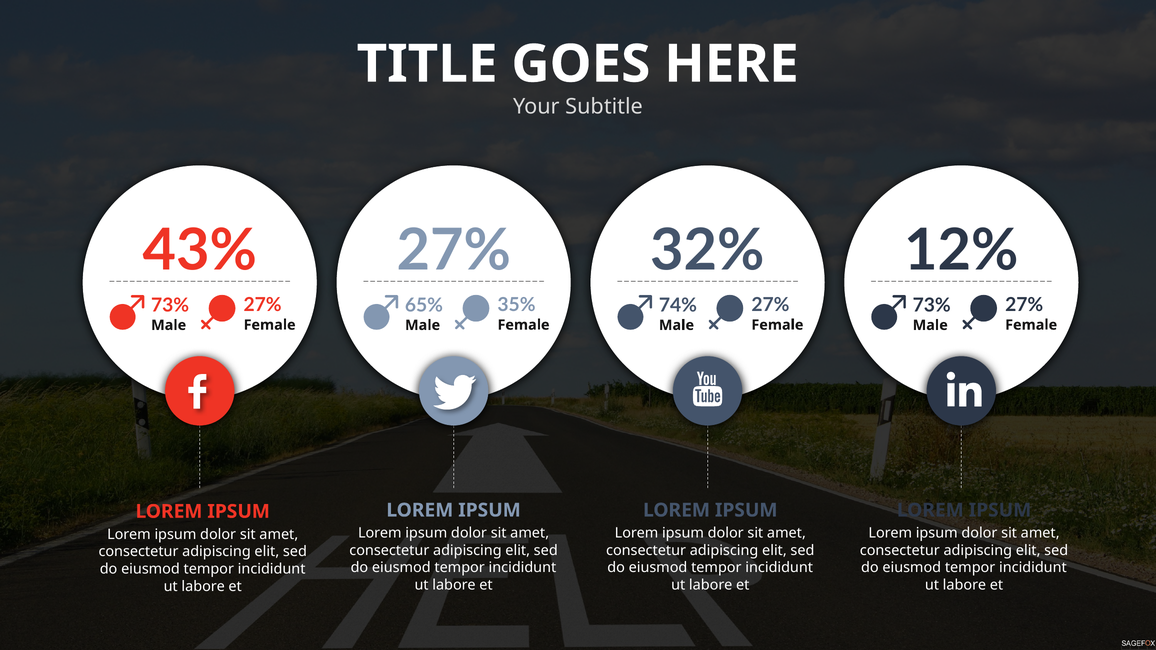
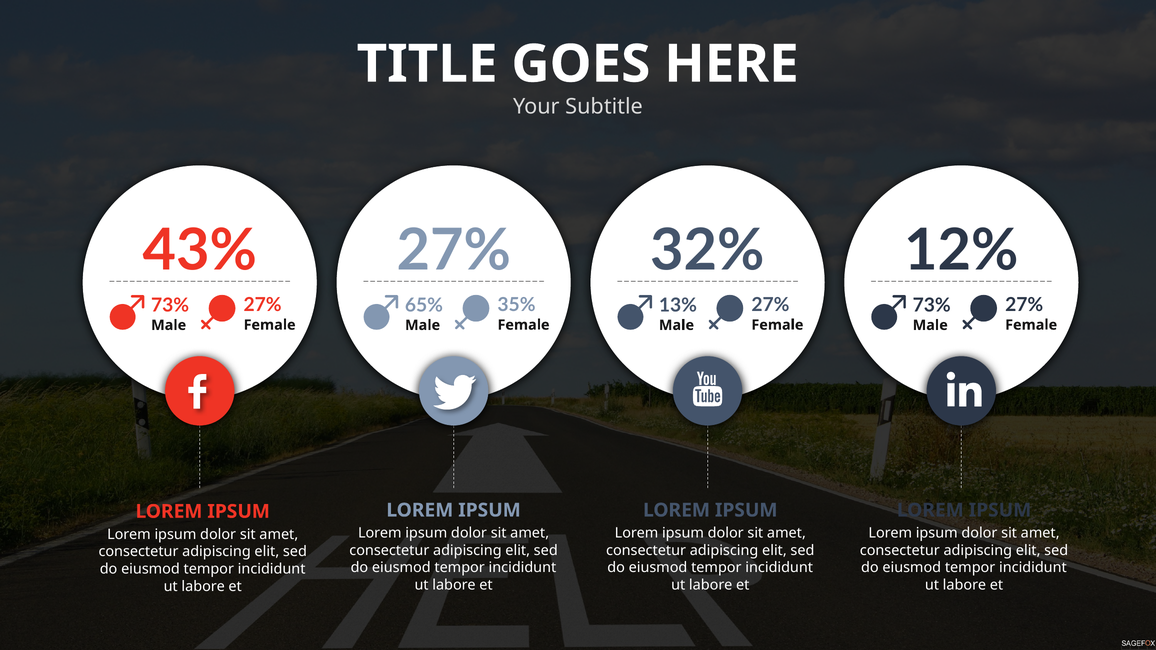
74%: 74% -> 13%
